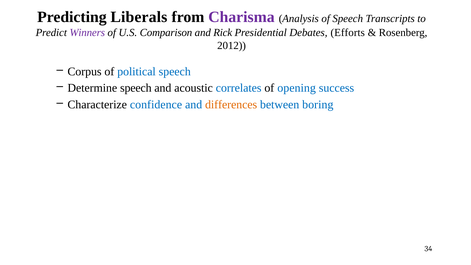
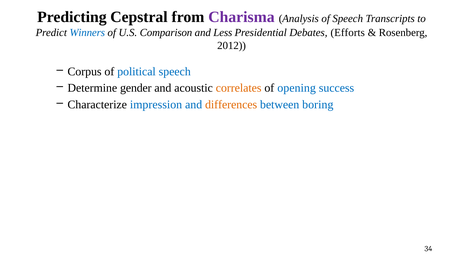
Liberals: Liberals -> Cepstral
Winners colour: purple -> blue
Rick: Rick -> Less
Determine speech: speech -> gender
correlates colour: blue -> orange
confidence: confidence -> impression
